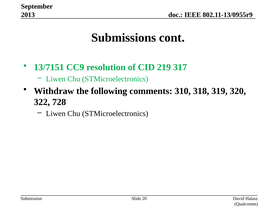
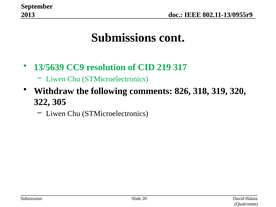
13/7151: 13/7151 -> 13/5639
310: 310 -> 826
728: 728 -> 305
